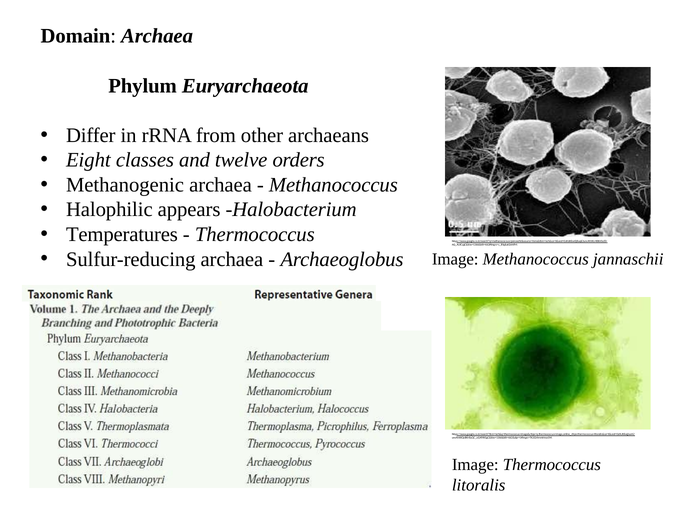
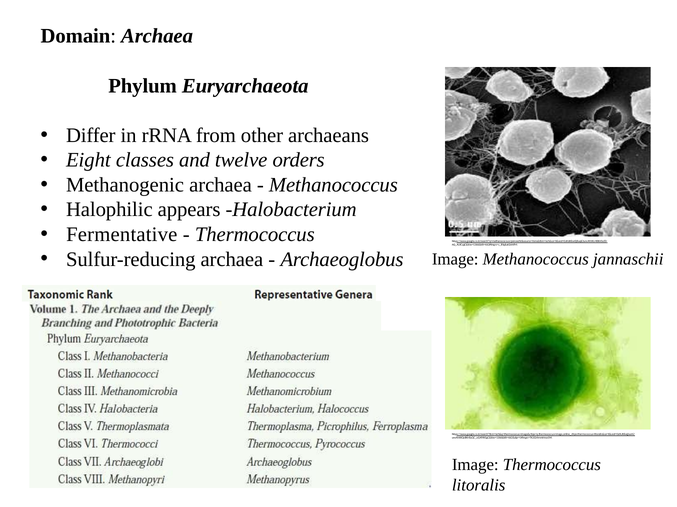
Temperatures: Temperatures -> Fermentative
